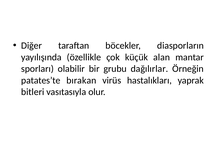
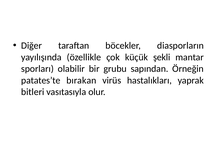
alan: alan -> şekli
dağılırlar: dağılırlar -> sapından
